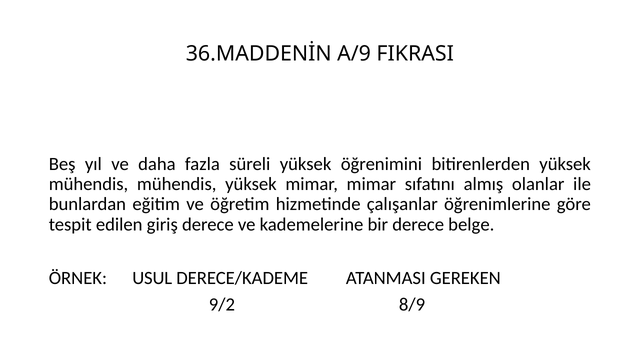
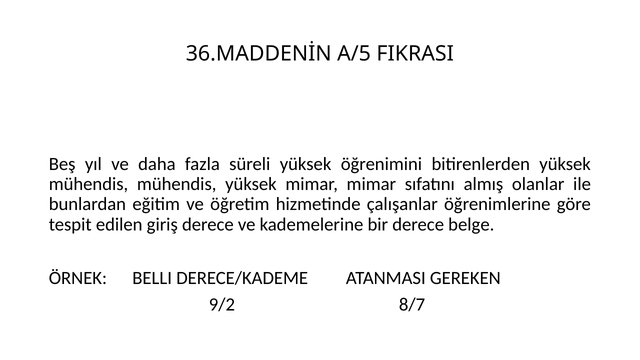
A/9: A/9 -> A/5
USUL: USUL -> BELLI
8/9: 8/9 -> 8/7
